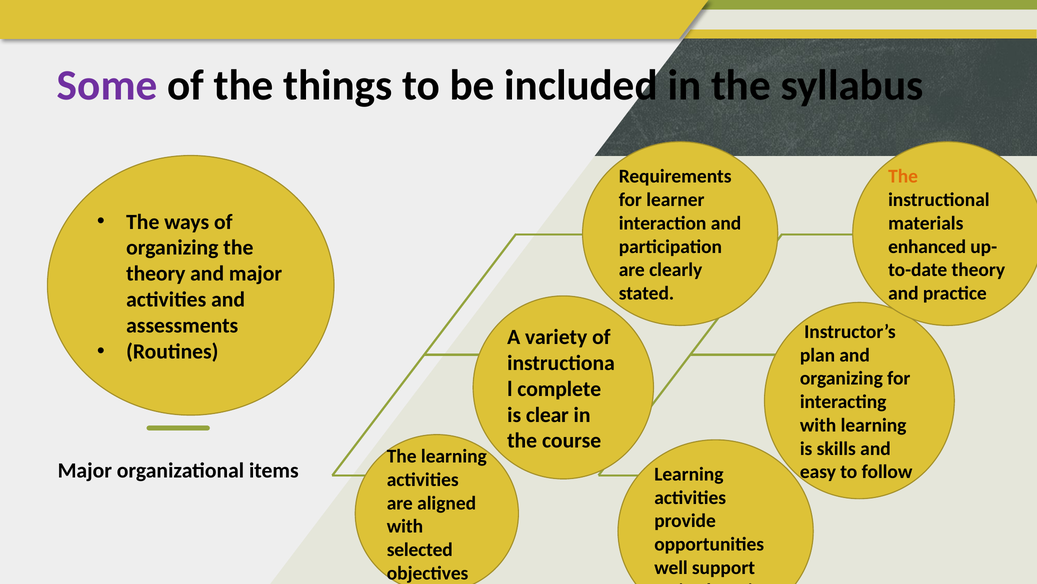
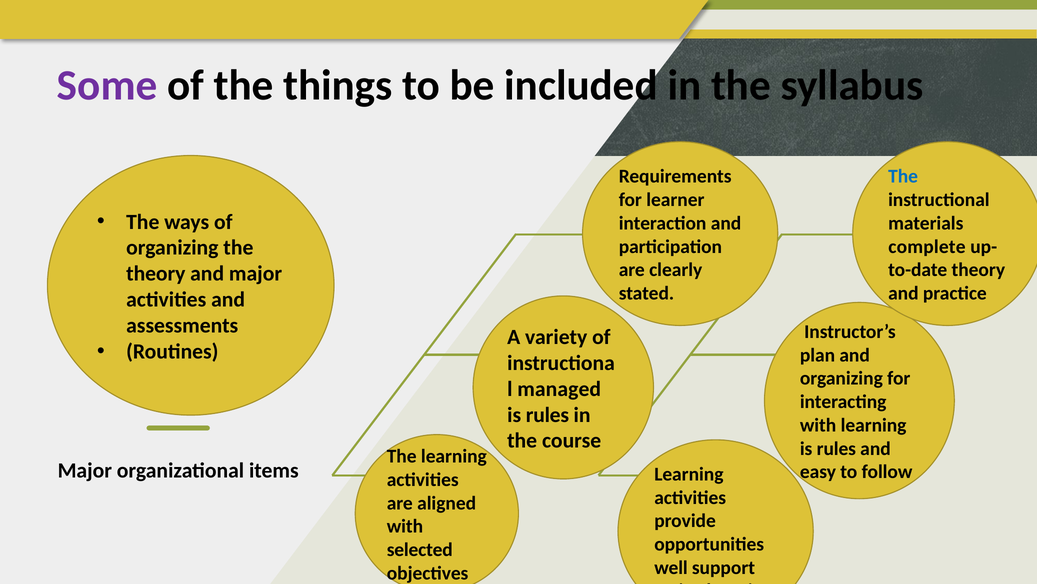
The at (903, 176) colour: orange -> blue
enhanced: enhanced -> complete
complete: complete -> managed
clear at (547, 414): clear -> rules
skills at (836, 448): skills -> rules
